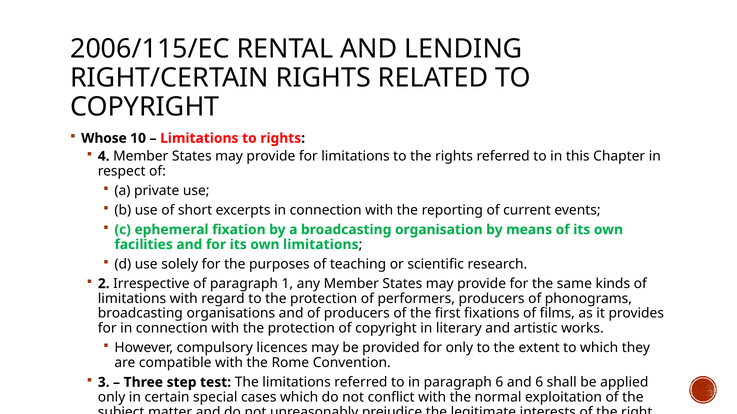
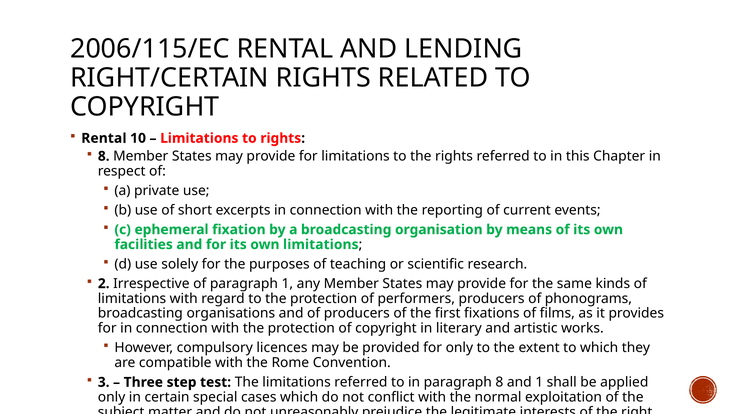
Whose at (104, 138): Whose -> Rental
4 at (104, 156): 4 -> 8
paragraph 6: 6 -> 8
and 6: 6 -> 1
